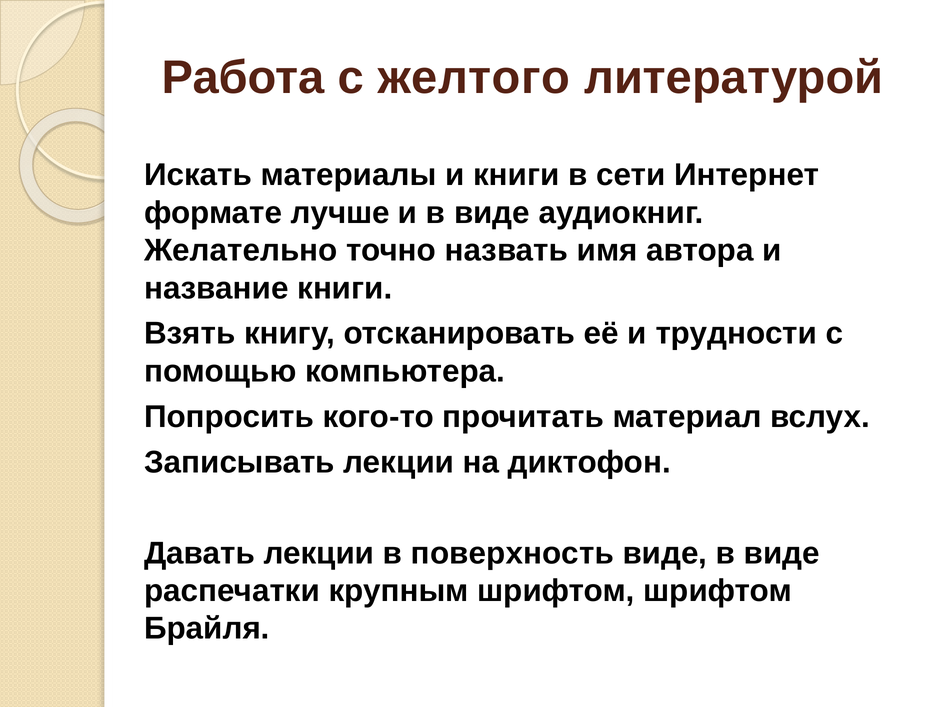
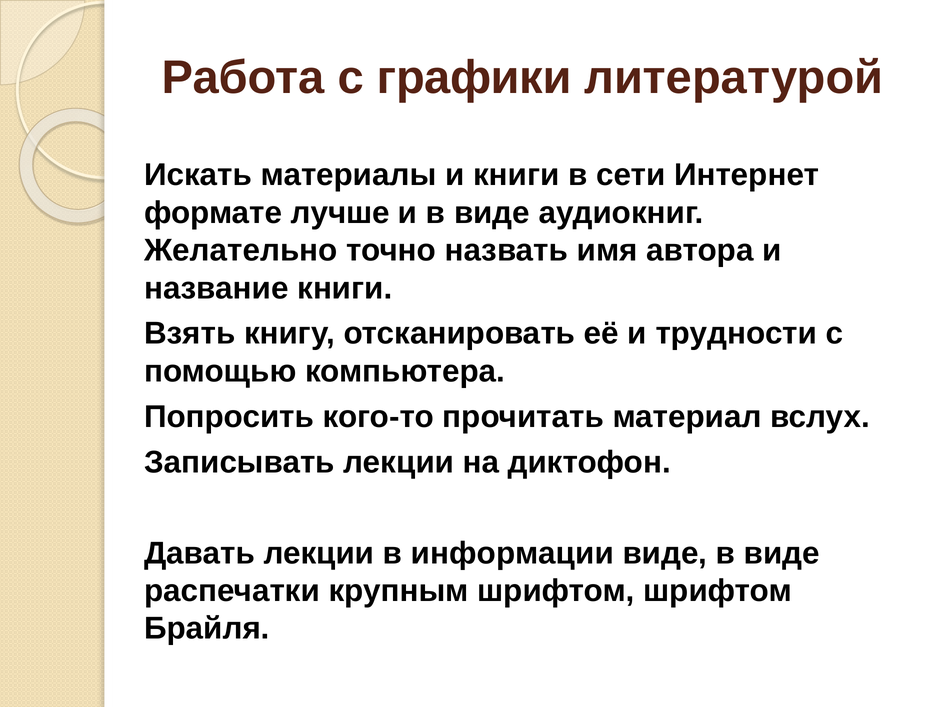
желтого: желтого -> графики
поверхность: поверхность -> информации
